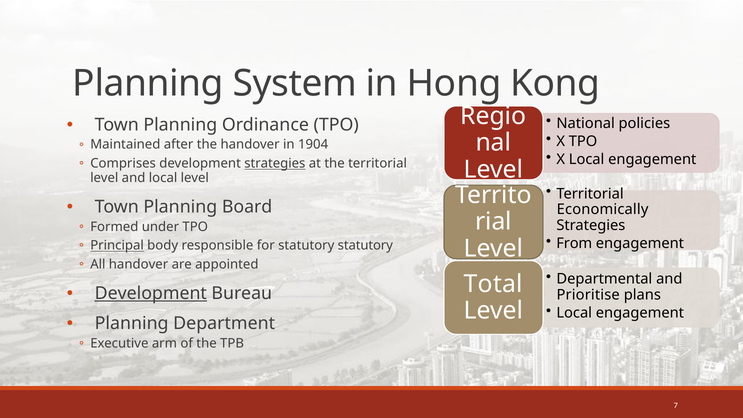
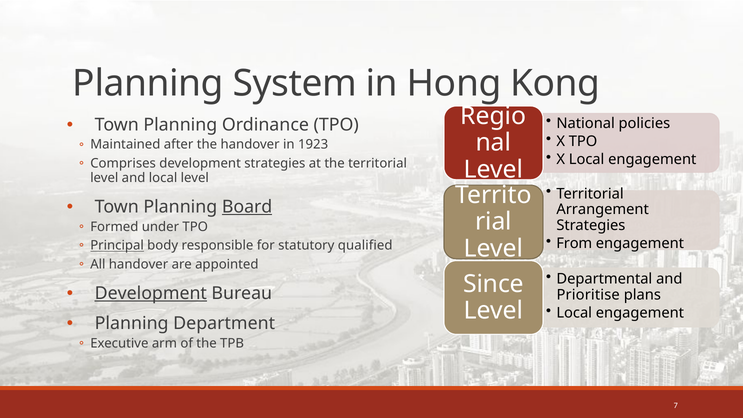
1904: 1904 -> 1923
strategies at (275, 163) underline: present -> none
Board underline: none -> present
Economically: Economically -> Arrangement
statutory statutory: statutory -> qualified
Total: Total -> Since
